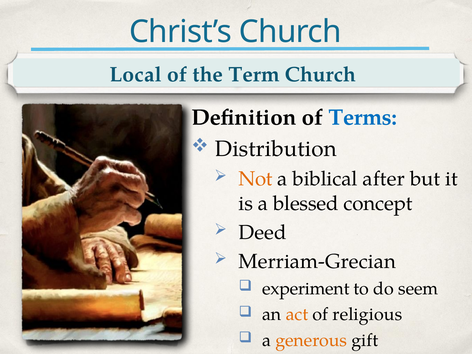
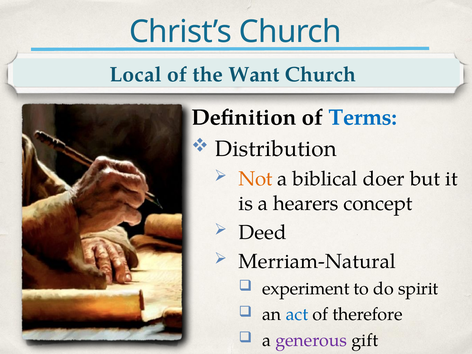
Term: Term -> Want
after: after -> doer
blessed: blessed -> hearers
Merriam-Grecian: Merriam-Grecian -> Merriam-Natural
seem: seem -> spirit
act colour: orange -> blue
religious: religious -> therefore
generous colour: orange -> purple
